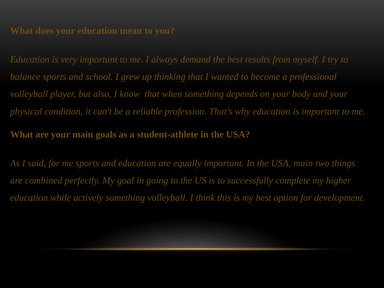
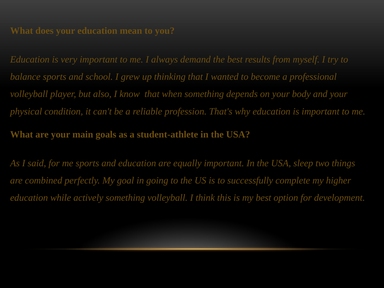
USA main: main -> sleep
